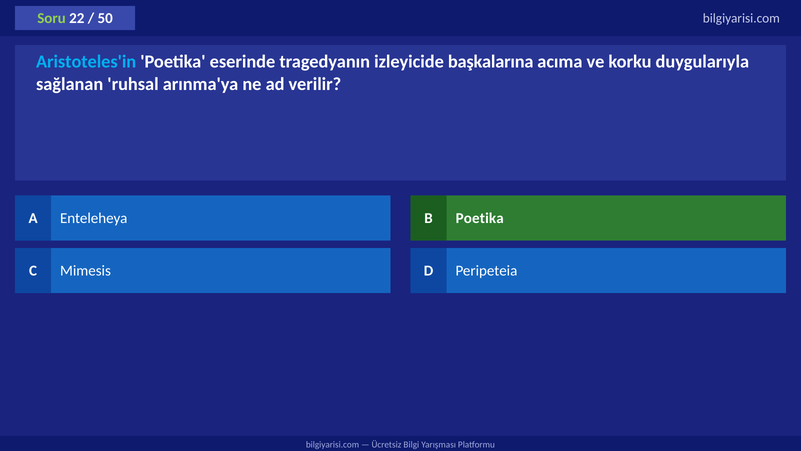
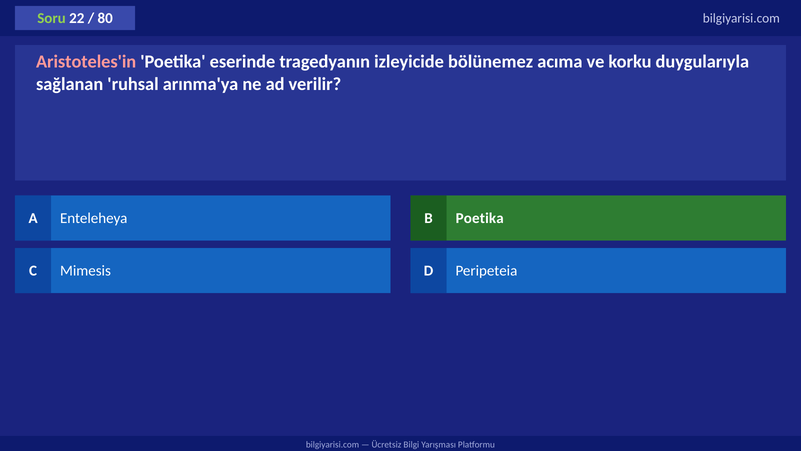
50: 50 -> 80
Aristoteles'in colour: light blue -> pink
başkalarına: başkalarına -> bölünemez
